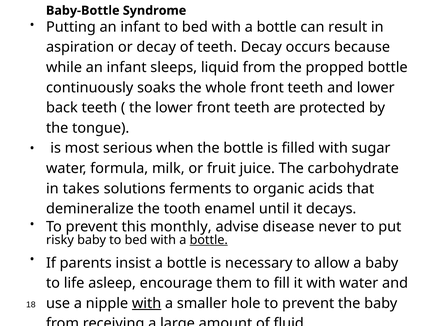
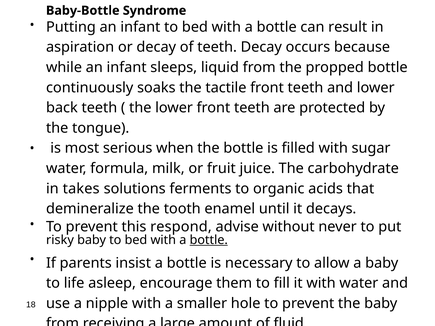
whole: whole -> tactile
monthly: monthly -> respond
disease: disease -> without
with at (147, 304) underline: present -> none
